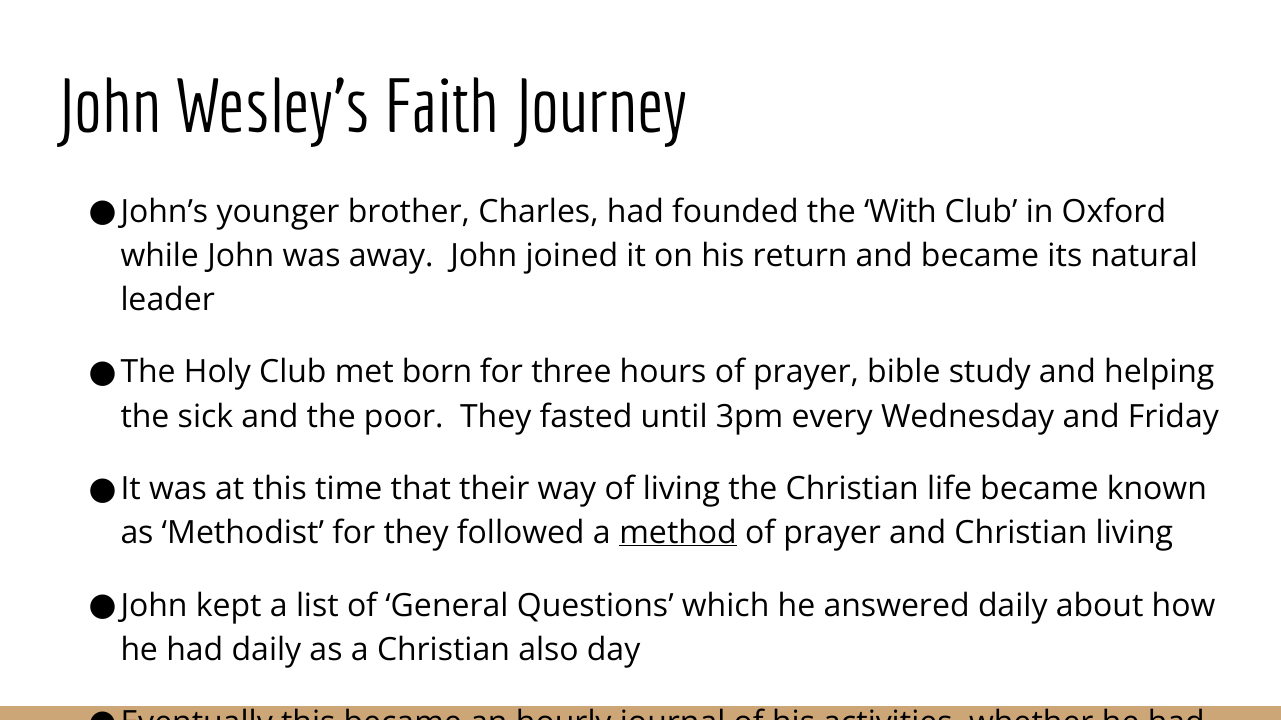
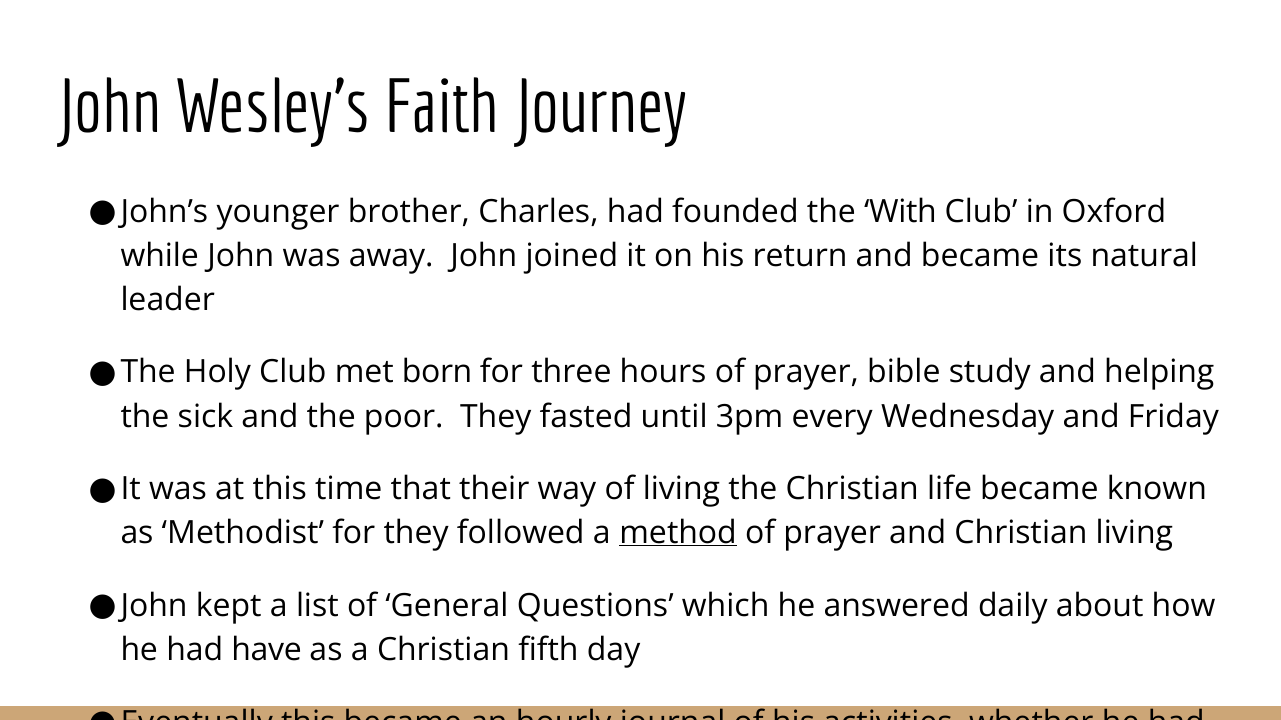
had daily: daily -> have
also: also -> fifth
